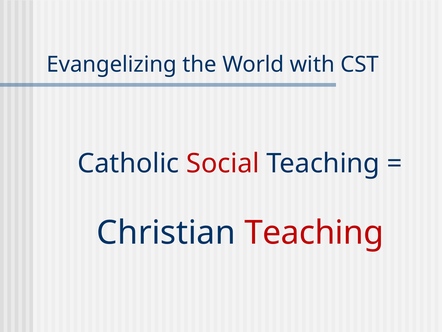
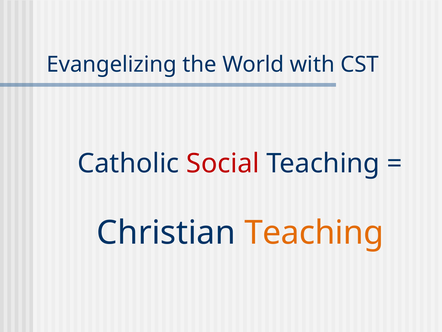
Teaching at (314, 232) colour: red -> orange
